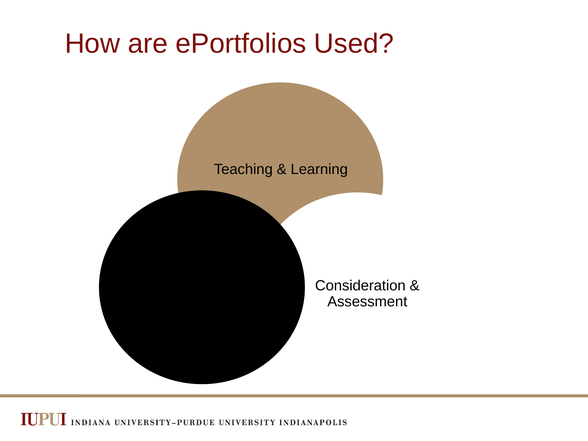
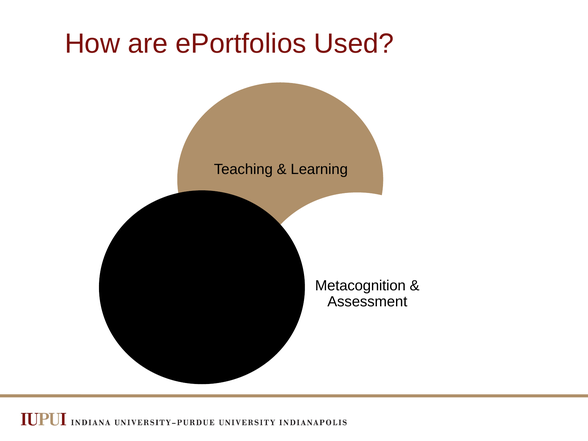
Consideration: Consideration -> Metacognition
